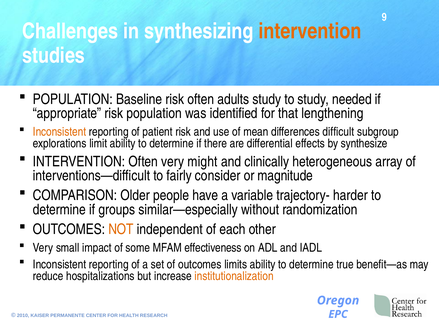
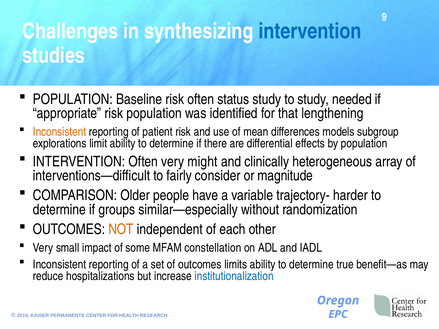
intervention at (310, 31) colour: orange -> blue
adults: adults -> status
difficult: difficult -> models
by synthesize: synthesize -> population
effectiveness: effectiveness -> constellation
institutionalization colour: orange -> blue
